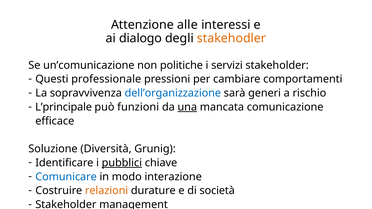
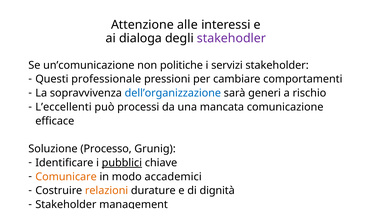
dialogo: dialogo -> dialoga
stakehodler colour: orange -> purple
L’principale: L’principale -> L’eccellenti
funzioni: funzioni -> processi
una underline: present -> none
Diversità: Diversità -> Processo
Comunicare colour: blue -> orange
interazione: interazione -> accademici
società: società -> dignità
